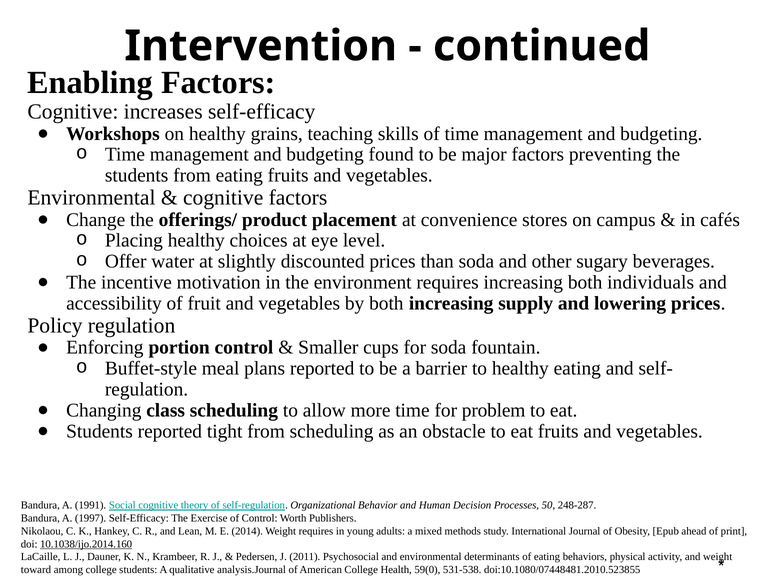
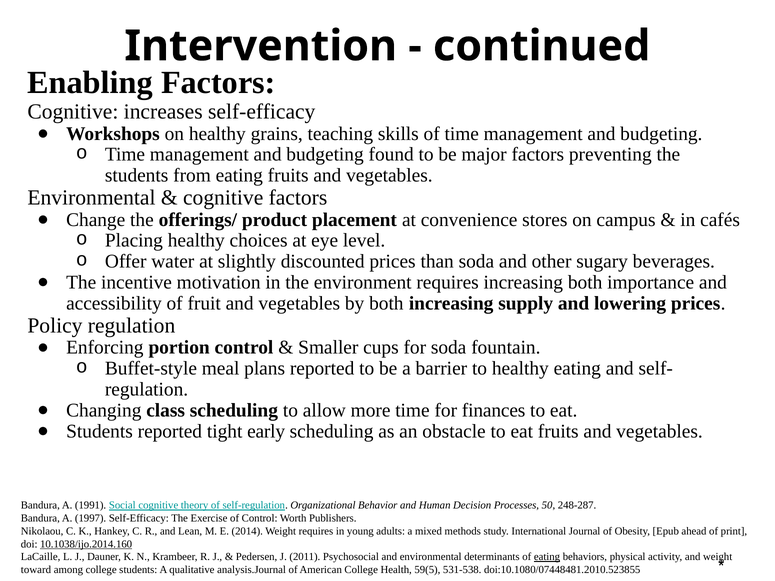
individuals: individuals -> importance
problem: problem -> finances
tight from: from -> early
eating at (547, 557) underline: none -> present
59(0: 59(0 -> 59(5
